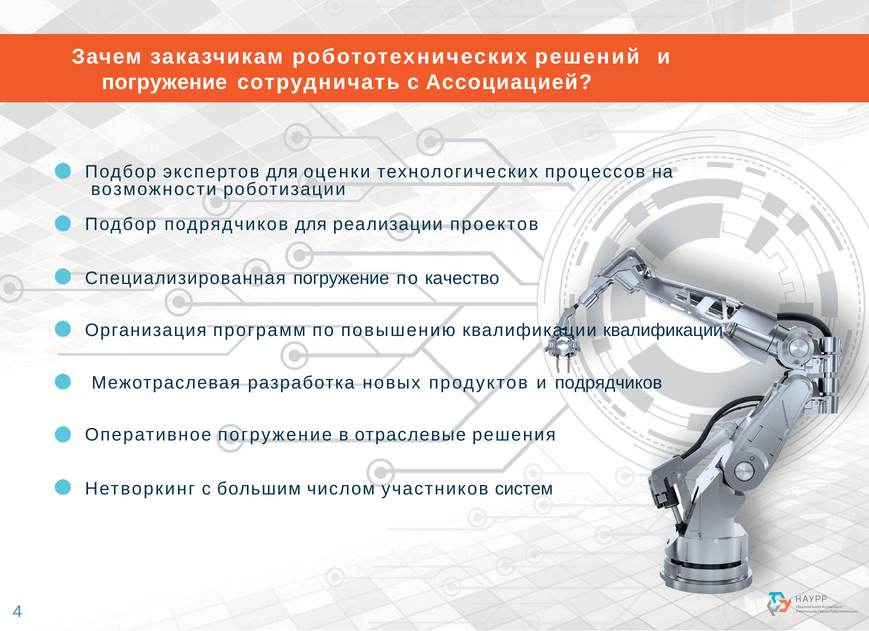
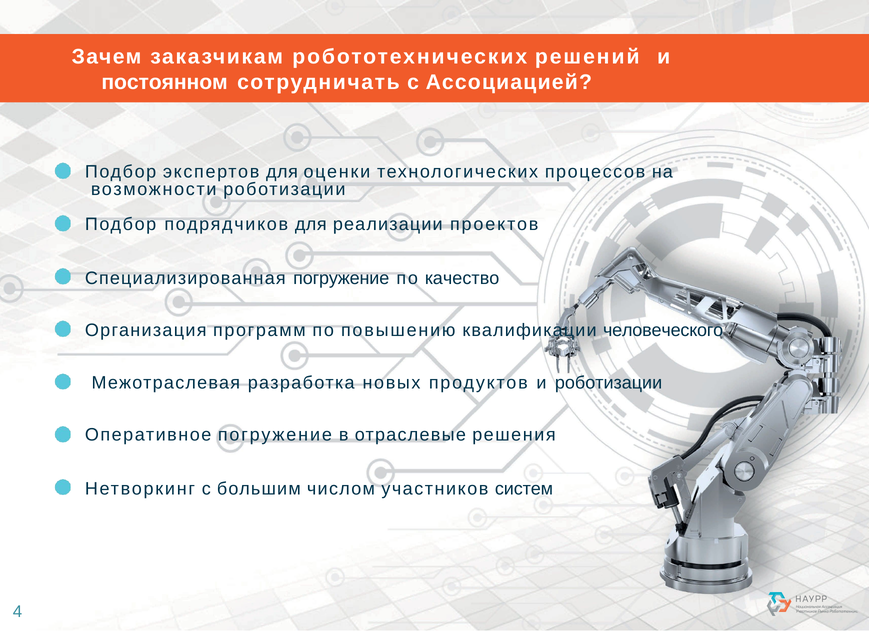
погружение at (164, 82): погружение -> постоянном
квалификации квалификации: квалификации -> человеческого
и подрядчиков: подрядчиков -> роботизации
